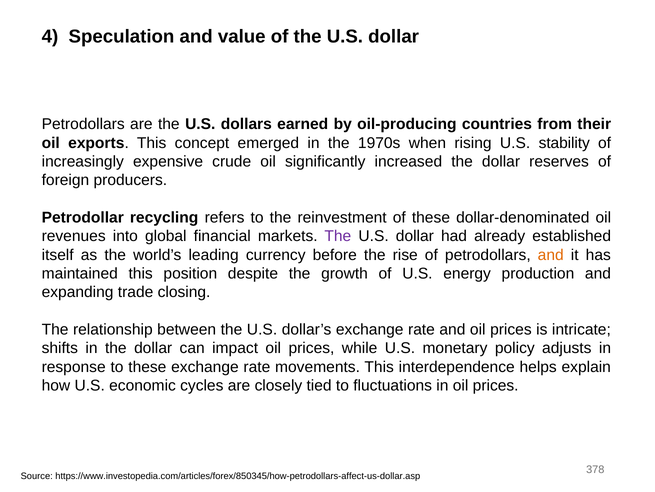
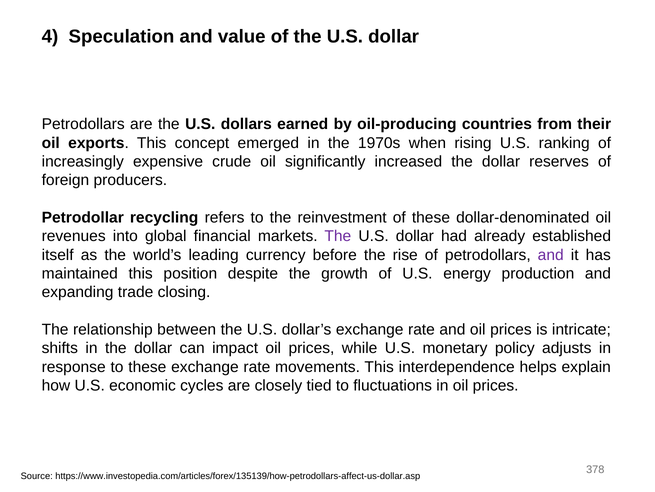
stability: stability -> ranking
and at (551, 255) colour: orange -> purple
https://www.investopedia.com/articles/forex/850345/how-petrodollars-affect-us-dollar.asp: https://www.investopedia.com/articles/forex/850345/how-petrodollars-affect-us-dollar.asp -> https://www.investopedia.com/articles/forex/135139/how-petrodollars-affect-us-dollar.asp
